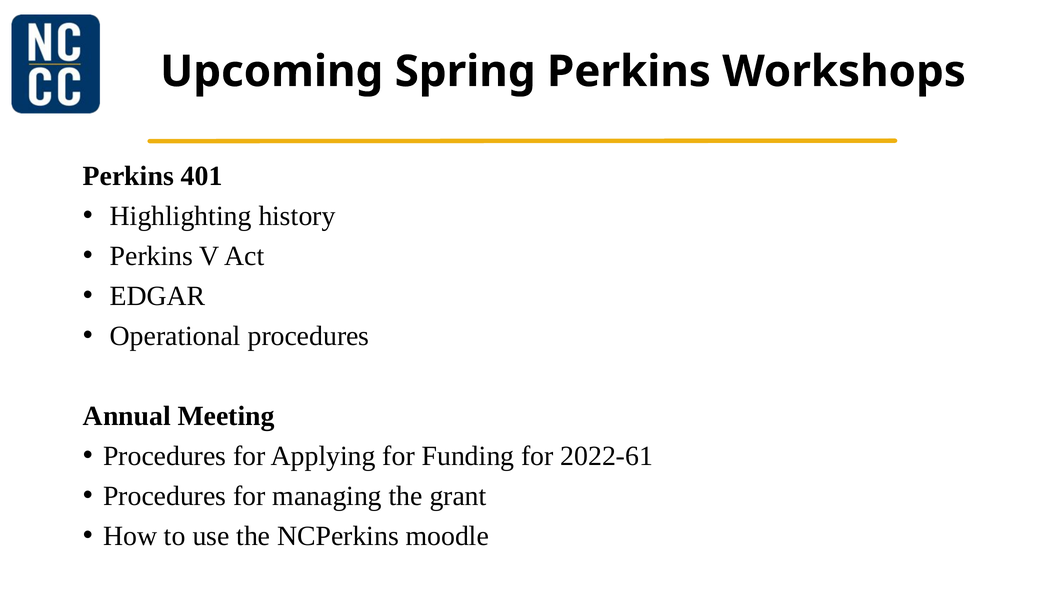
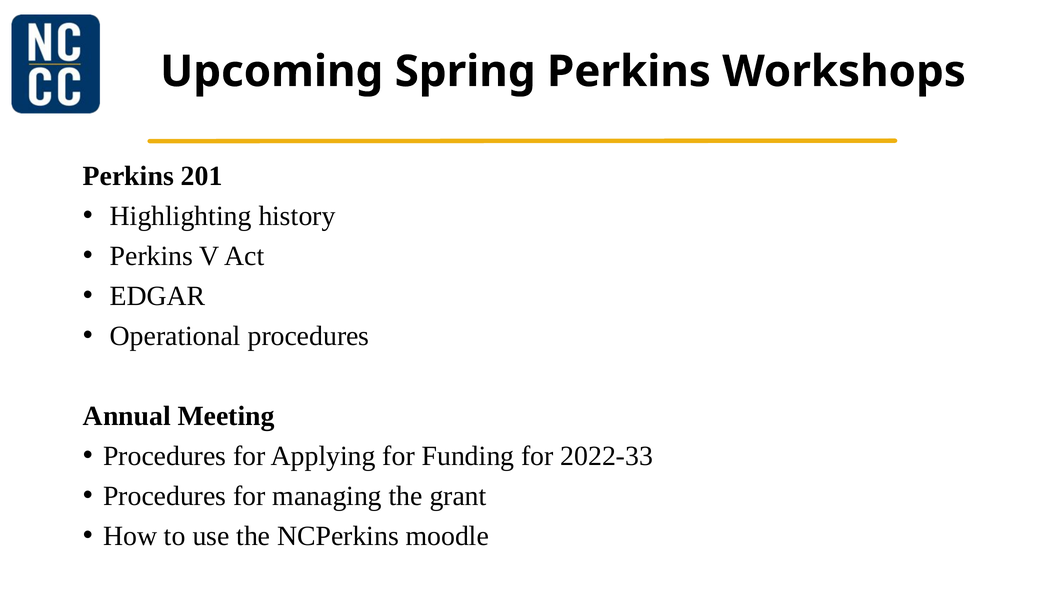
401: 401 -> 201
2022-61: 2022-61 -> 2022-33
